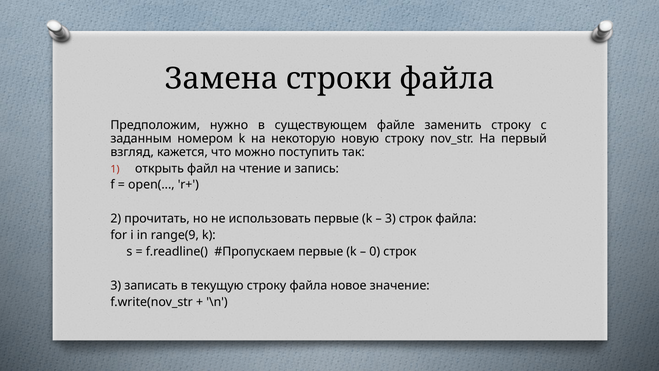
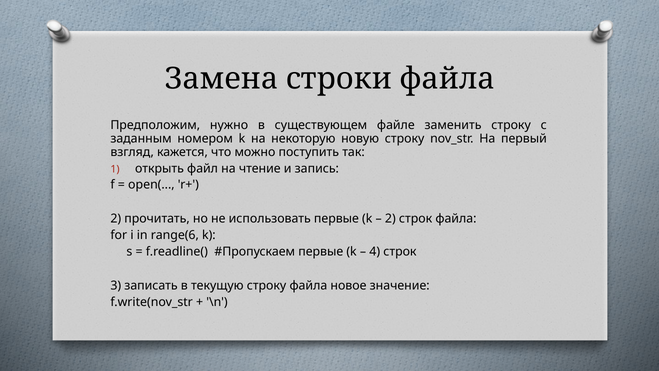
3 at (390, 219): 3 -> 2
range(9: range(9 -> range(6
0: 0 -> 4
